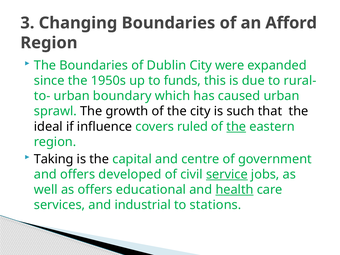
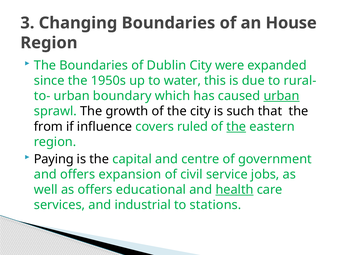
Afford: Afford -> House
funds: funds -> water
urban at (282, 96) underline: none -> present
ideal: ideal -> from
Taking: Taking -> Paying
developed: developed -> expansion
service underline: present -> none
